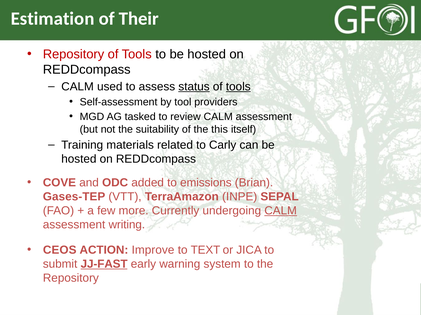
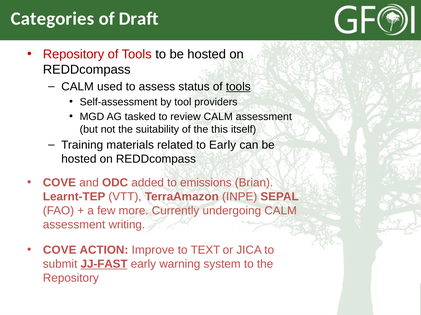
Estimation: Estimation -> Categories
Their: Their -> Draft
status underline: present -> none
to Carly: Carly -> Early
Gases-TEP: Gases-TEP -> Learnt-TEP
CALM at (281, 211) underline: present -> none
CEOS at (60, 251): CEOS -> COVE
